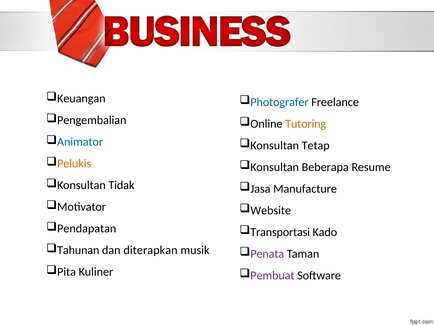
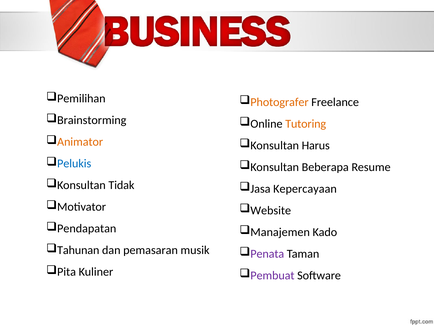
Keuangan: Keuangan -> Pemilihan
Photografer colour: blue -> orange
Pengembalian: Pengembalian -> Brainstorming
Animator colour: blue -> orange
Tetap: Tetap -> Harus
Pelukis colour: orange -> blue
Manufacture: Manufacture -> Kepercayaan
Transportasi: Transportasi -> Manajemen
diterapkan: diterapkan -> pemasaran
